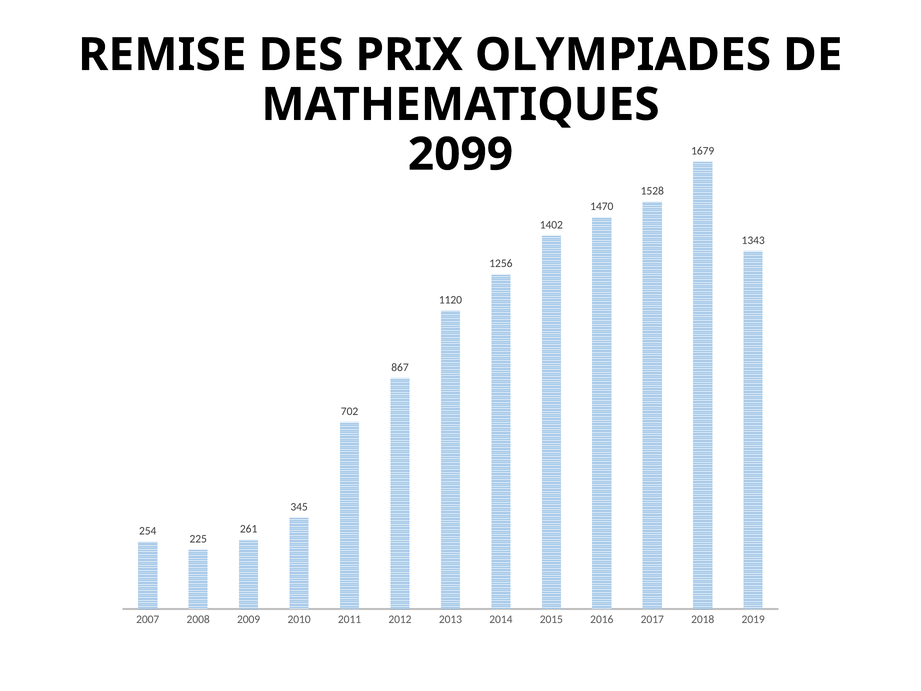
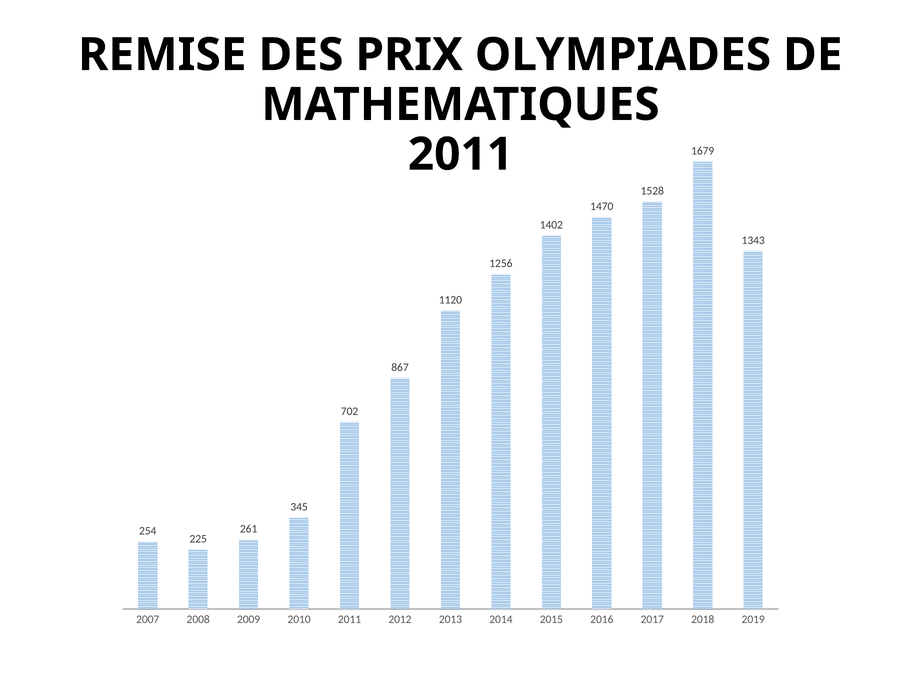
2099 at (460, 154): 2099 -> 2011
